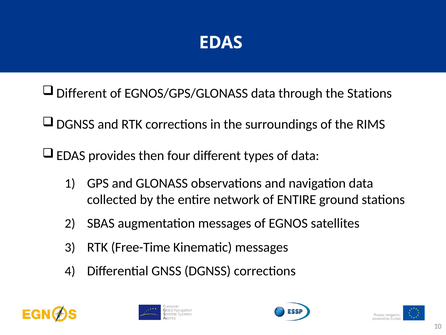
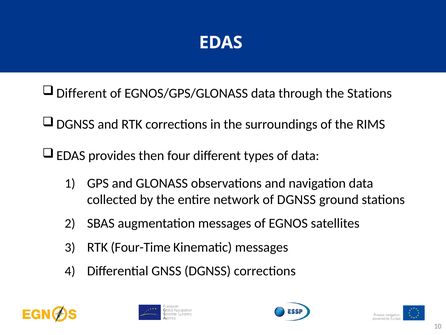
of ENTIRE: ENTIRE -> DGNSS
Free-Time: Free-Time -> Four-Time
